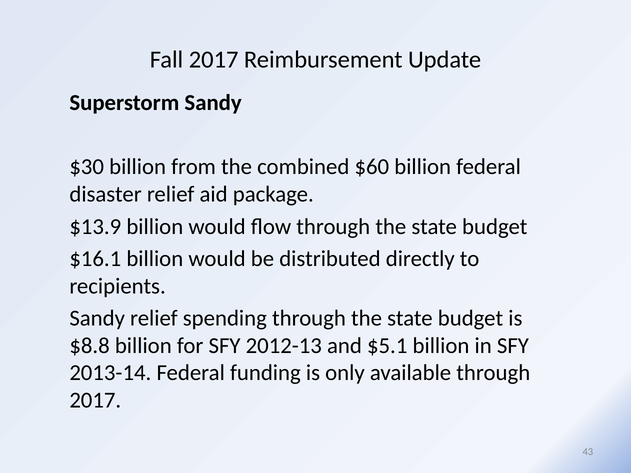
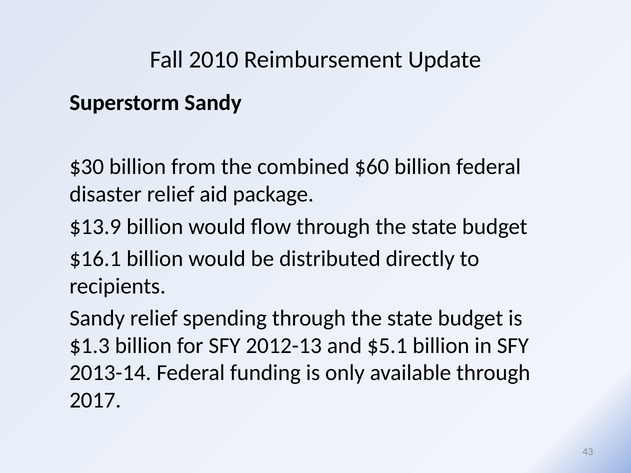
Fall 2017: 2017 -> 2010
$8.8: $8.8 -> $1.3
